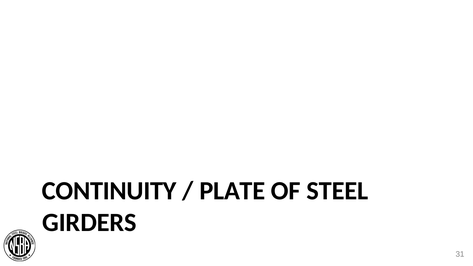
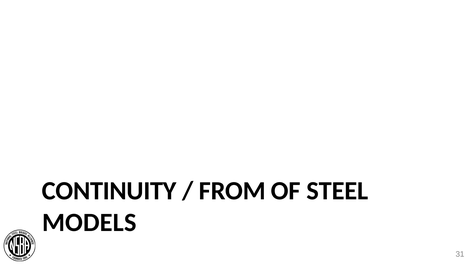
PLATE: PLATE -> FROM
GIRDERS: GIRDERS -> MODELS
